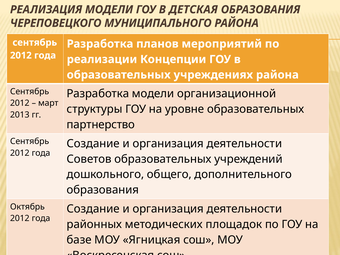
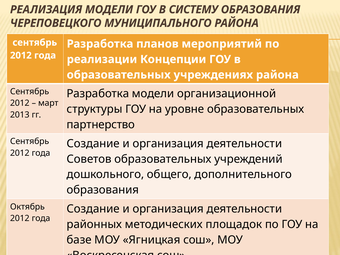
ДЕТСКАЯ: ДЕТСКАЯ -> СИСТЕМУ
